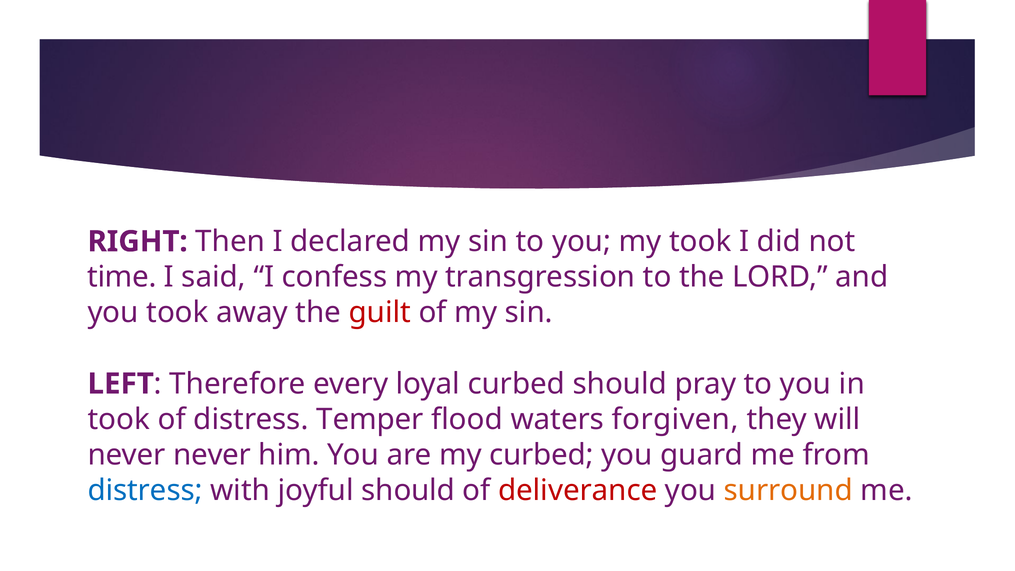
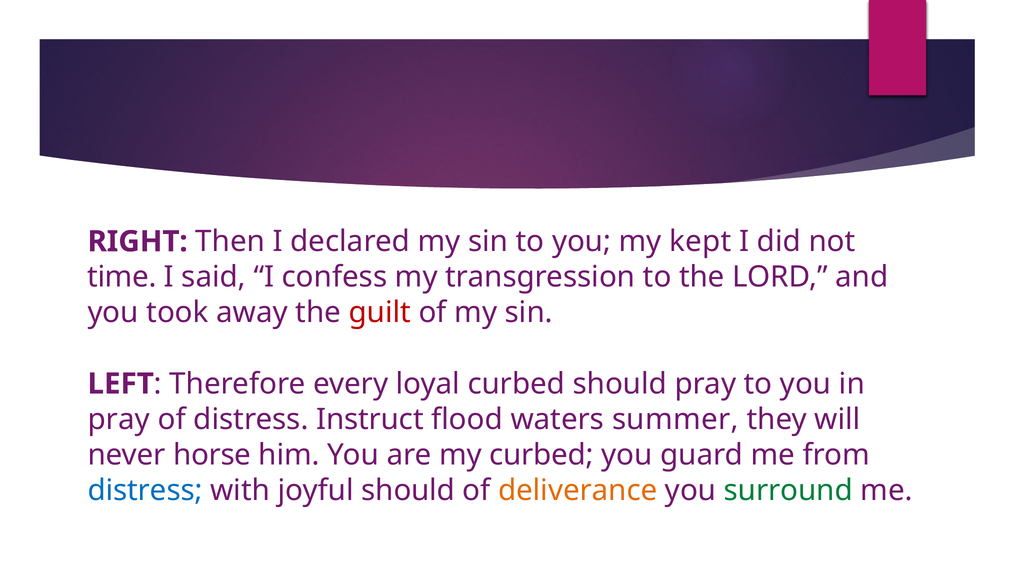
my took: took -> kept
took at (119, 419): took -> pray
Temper: Temper -> Instruct
forgiven: forgiven -> summer
never never: never -> horse
deliverance colour: red -> orange
surround colour: orange -> green
